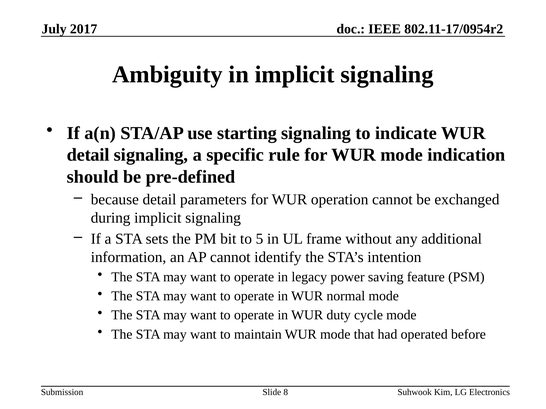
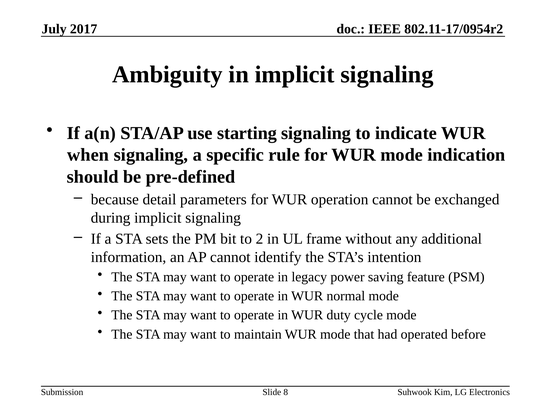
detail at (88, 155): detail -> when
5: 5 -> 2
